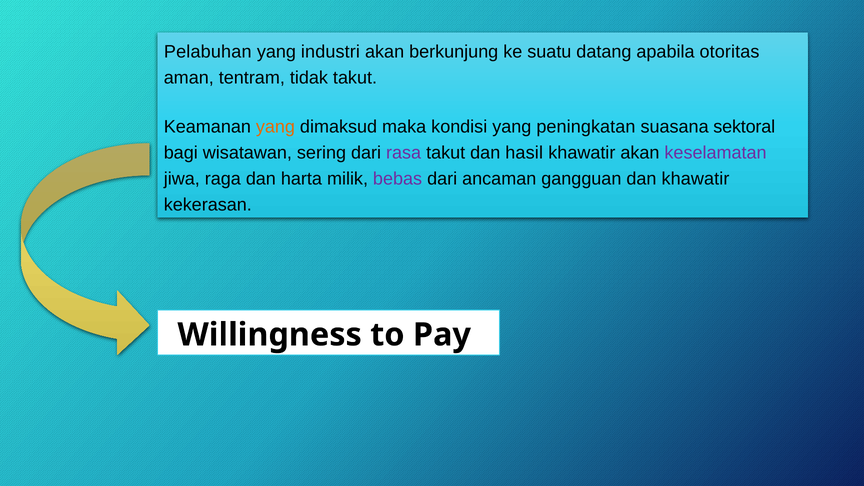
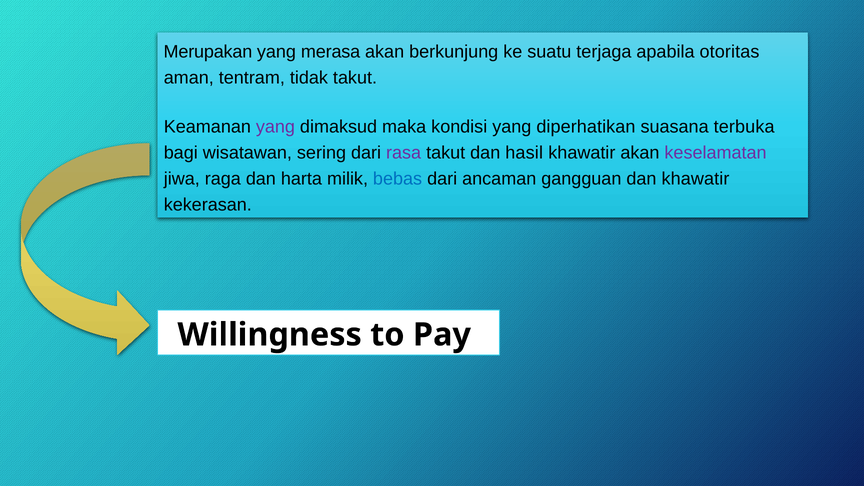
Pelabuhan: Pelabuhan -> Merupakan
industri: industri -> merasa
datang: datang -> terjaga
yang at (275, 127) colour: orange -> purple
peningkatan: peningkatan -> diperhatikan
sektoral: sektoral -> terbuka
bebas colour: purple -> blue
